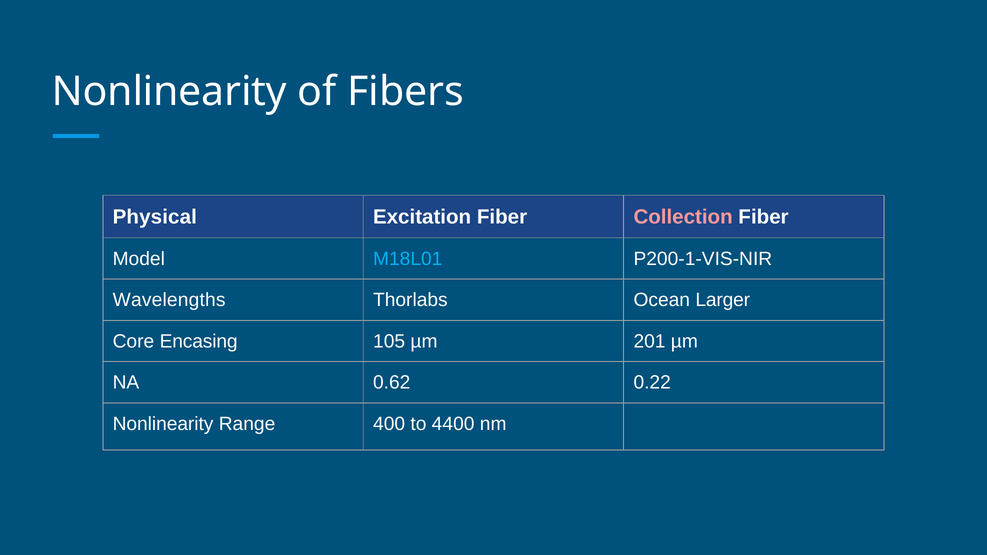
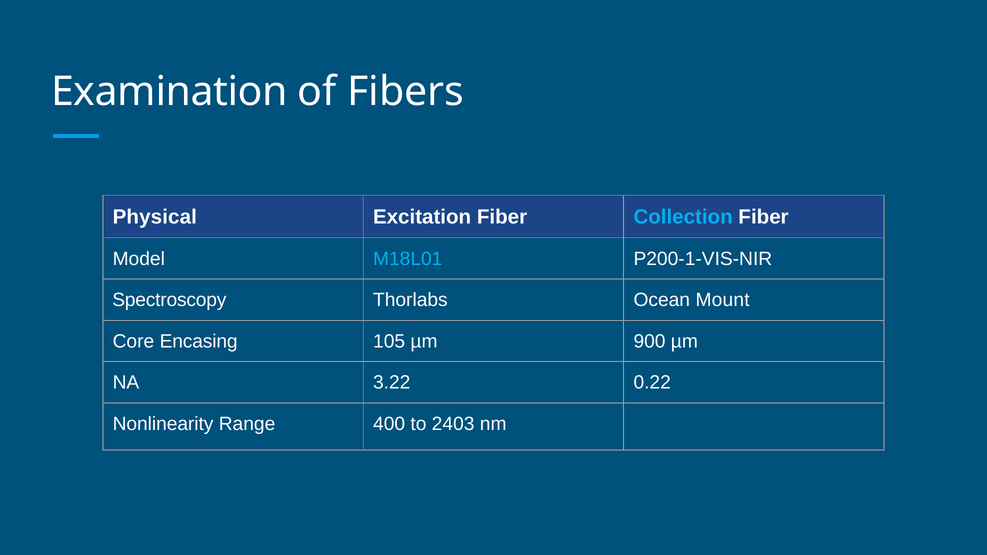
Nonlinearity at (169, 92): Nonlinearity -> Examination
Collection colour: pink -> light blue
Wavelengths: Wavelengths -> Spectroscopy
Larger: Larger -> Mount
201: 201 -> 900
0.62: 0.62 -> 3.22
4400: 4400 -> 2403
